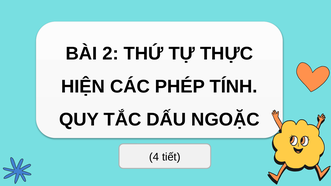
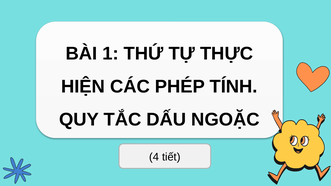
2: 2 -> 1
